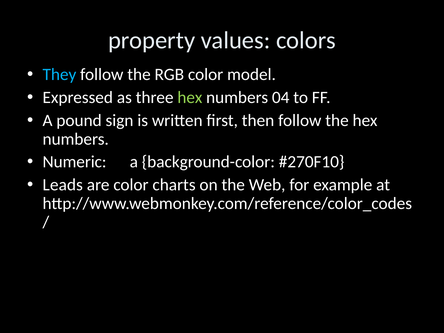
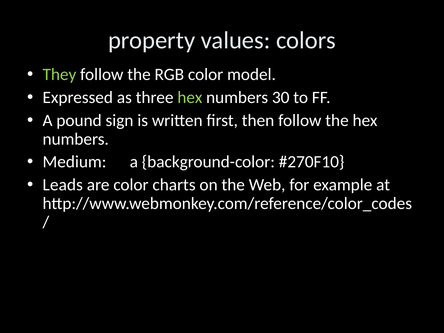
They colour: light blue -> light green
04: 04 -> 30
Numeric: Numeric -> Medium
